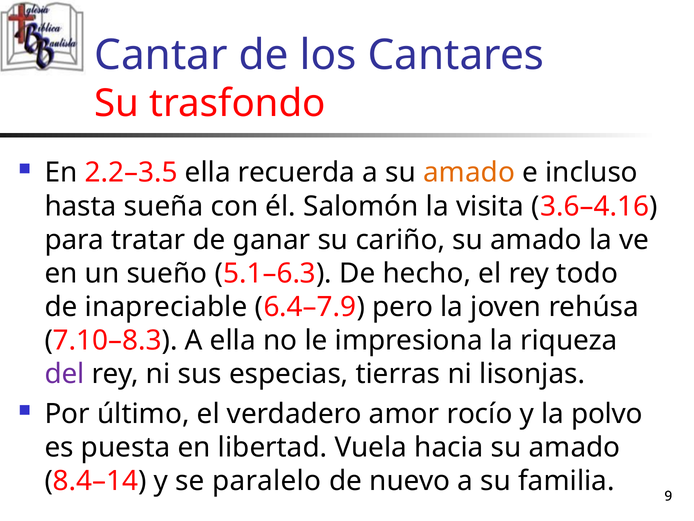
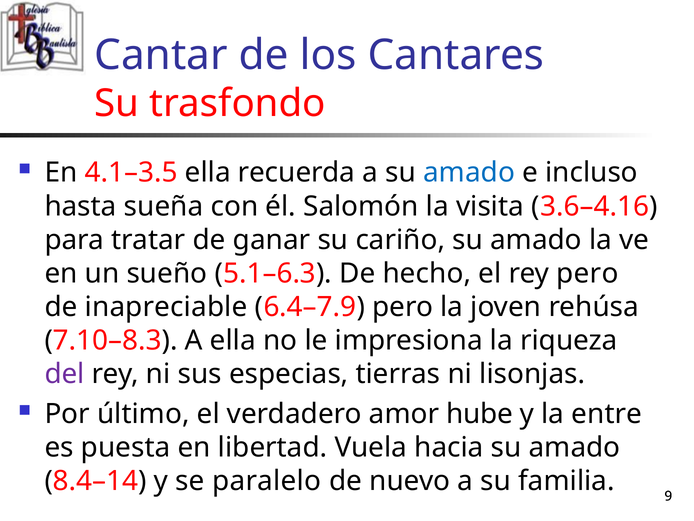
2.2–3.5: 2.2–3.5 -> 4.1–3.5
amado at (469, 173) colour: orange -> blue
rey todo: todo -> pero
rocío: rocío -> hube
polvo: polvo -> entre
